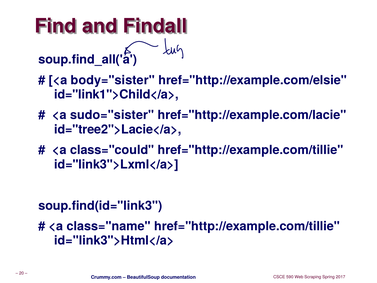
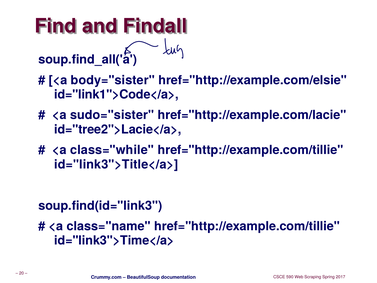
id="link1">Child</a>: id="link1">Child</a> -> id="link1">Code</a>
class="could: class="could -> class="while
id="link3">Lxml</a>: id="link3">Lxml</a> -> id="link3">Title</a>
id="link3">Html</a>: id="link3">Html</a> -> id="link3">Time</a>
